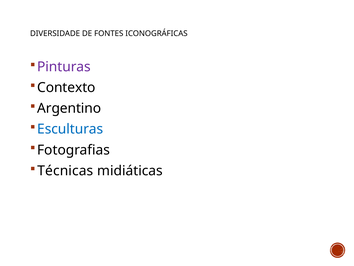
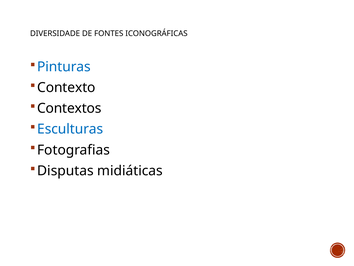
Pinturas colour: purple -> blue
Argentino: Argentino -> Contextos
Técnicas: Técnicas -> Disputas
